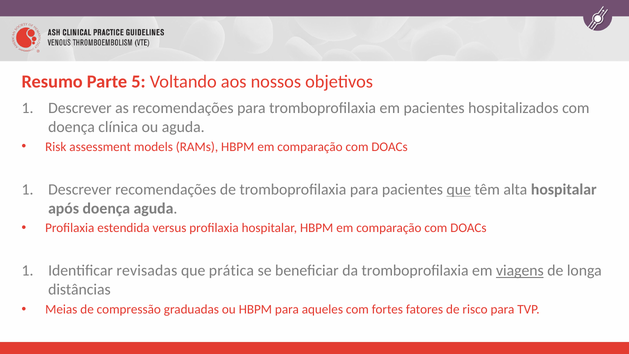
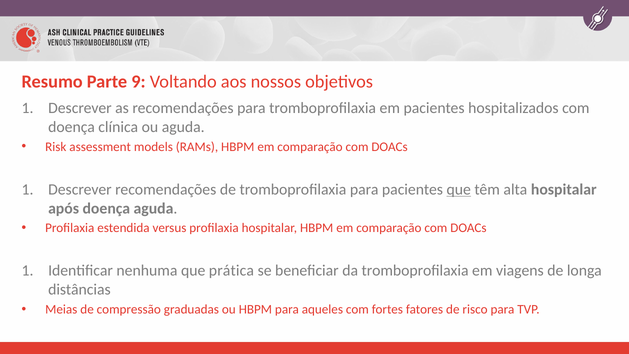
5: 5 -> 9
revisadas: revisadas -> nenhuma
viagens underline: present -> none
